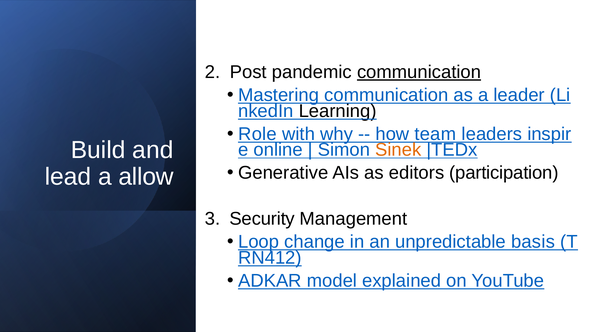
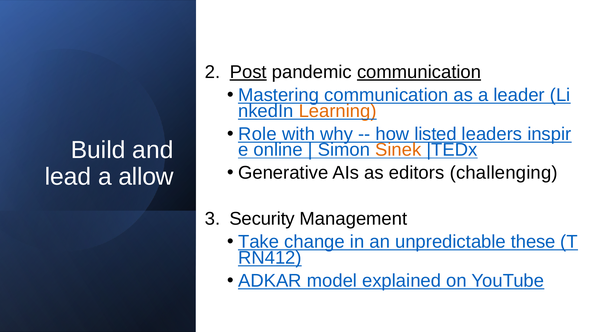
Post underline: none -> present
Learning colour: black -> orange
team: team -> listed
participation: participation -> challenging
Loop: Loop -> Take
basis: basis -> these
